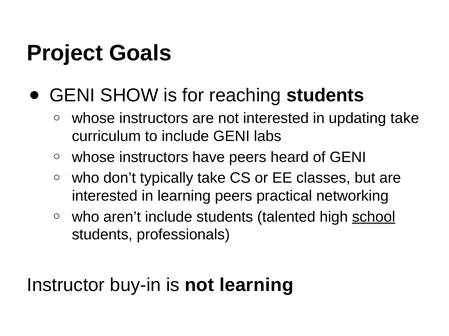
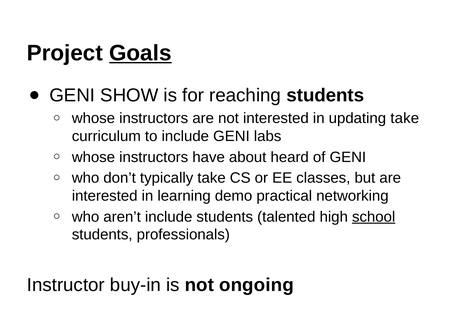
Goals underline: none -> present
have peers: peers -> about
learning peers: peers -> demo
not learning: learning -> ongoing
